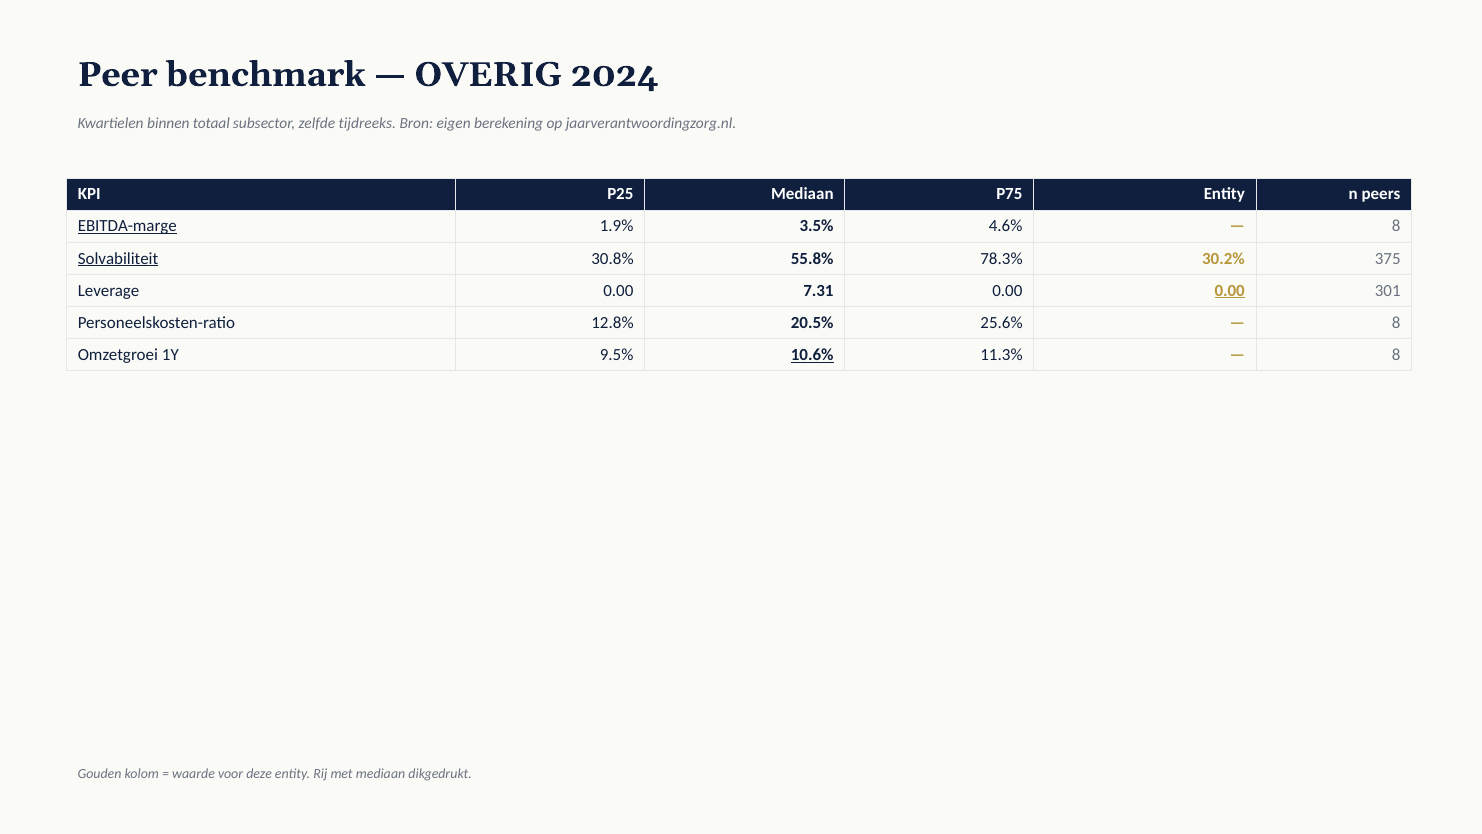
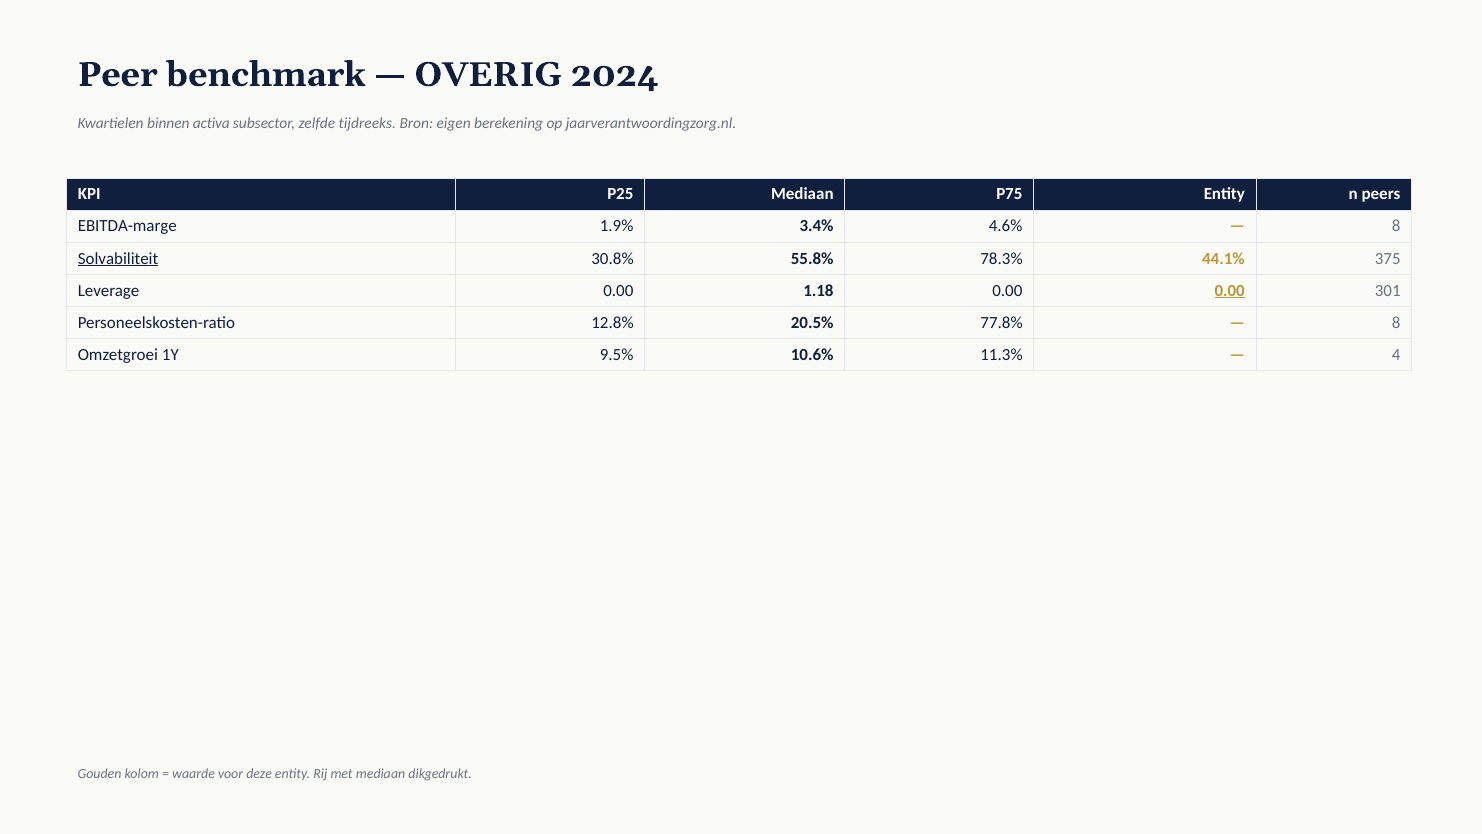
totaal: totaal -> activa
EBITDA-marge underline: present -> none
3.5%: 3.5% -> 3.4%
30.2%: 30.2% -> 44.1%
7.31: 7.31 -> 1.18
25.6%: 25.6% -> 77.8%
10.6% underline: present -> none
8 at (1396, 355): 8 -> 4
